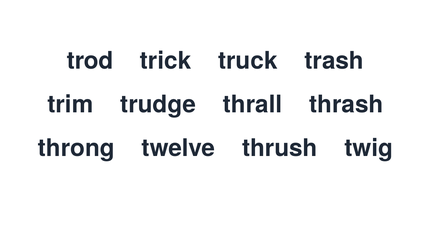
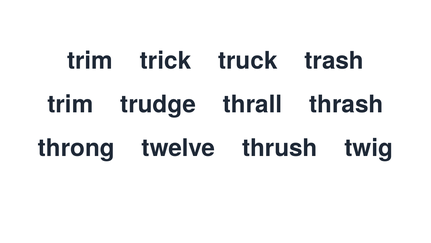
trod at (90, 61): trod -> trim
